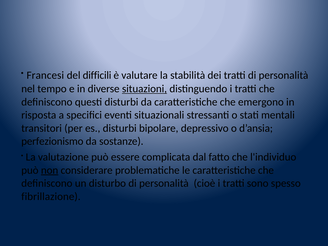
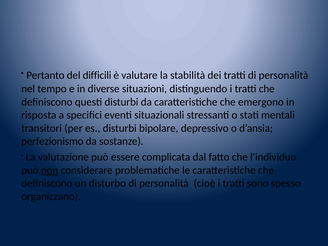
Francesi: Francesi -> Pertanto
situazioni underline: present -> none
fibrillazione: fibrillazione -> organizzano
